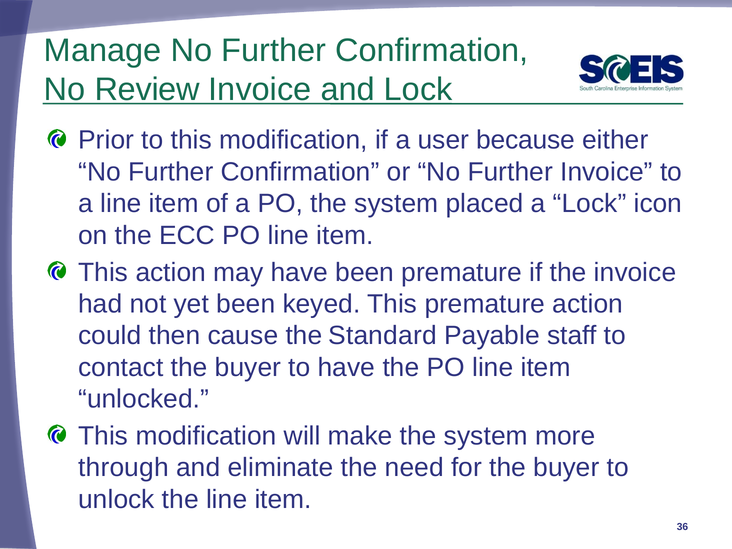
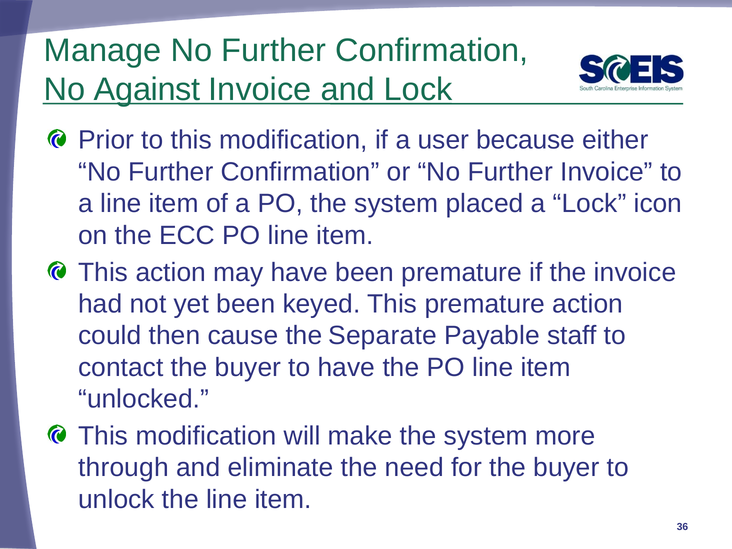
Review: Review -> Against
Standard: Standard -> Separate
